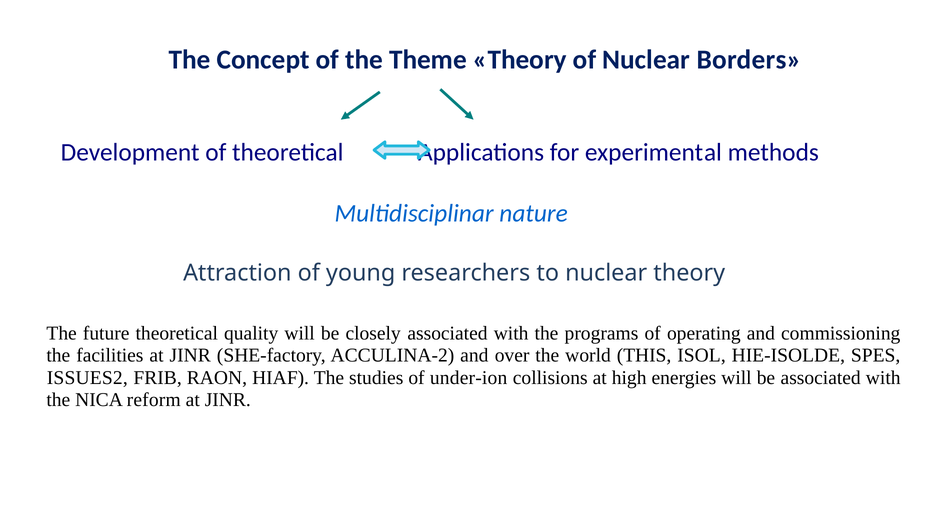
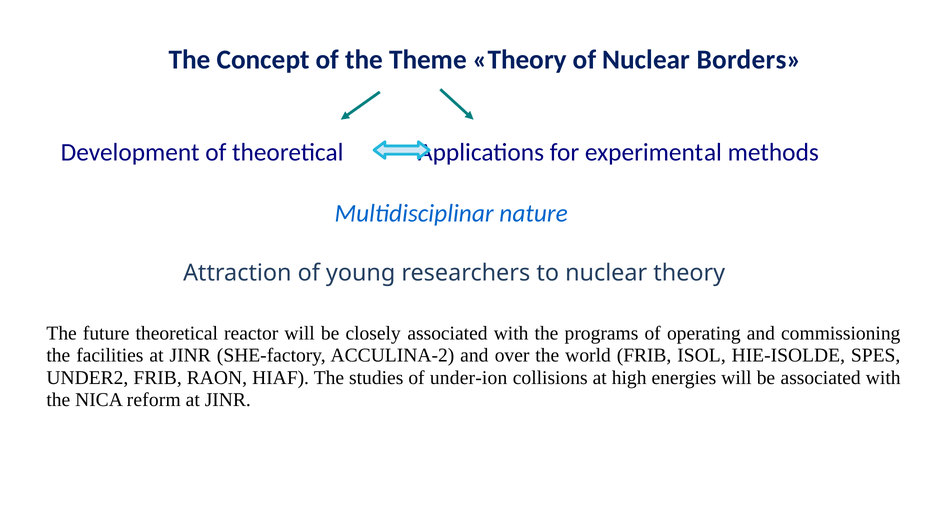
quality: quality -> reactor
world THIS: THIS -> FRIB
ISSUES2: ISSUES2 -> UNDER2
